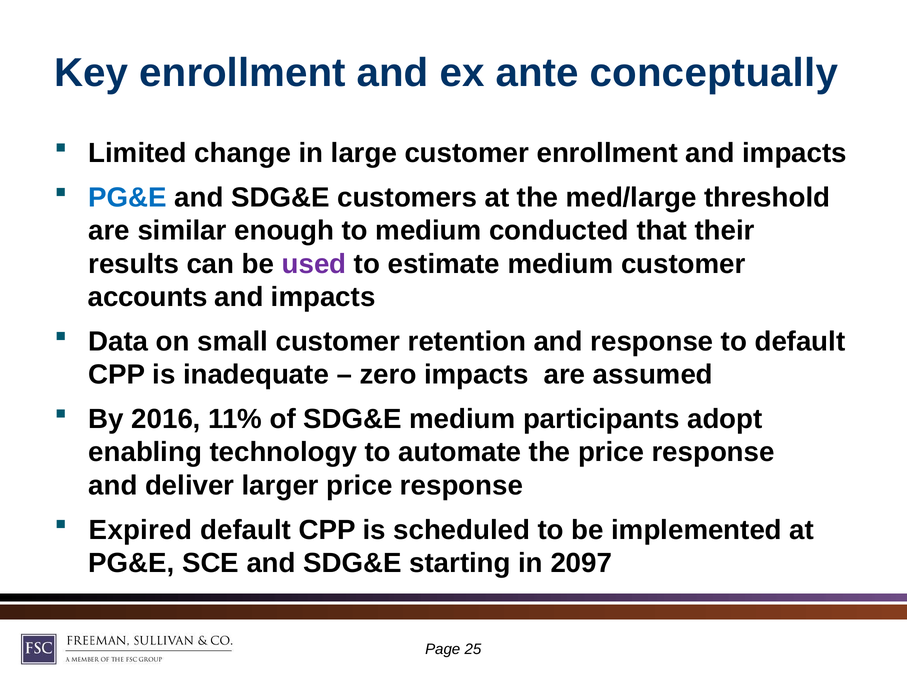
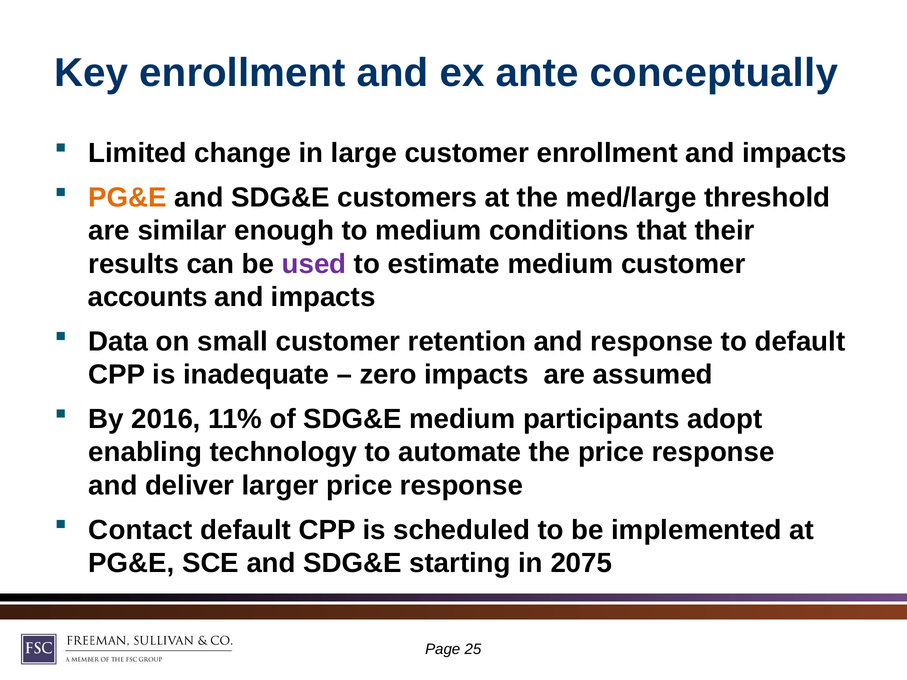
PG&E at (128, 198) colour: blue -> orange
conducted: conducted -> conditions
Expired: Expired -> Contact
2097: 2097 -> 2075
